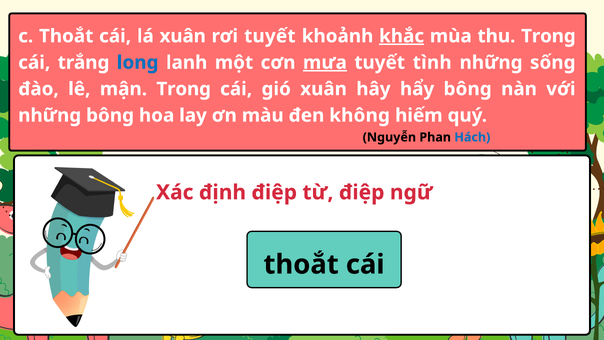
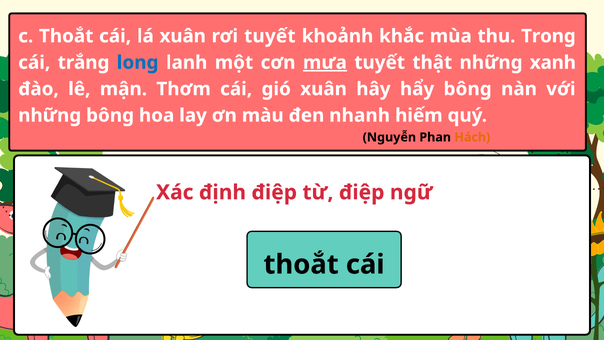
khắc underline: present -> none
tình: tình -> thật
sống: sống -> xanh
mận Trong: Trong -> Thơm
không: không -> nhanh
Hách colour: blue -> orange
